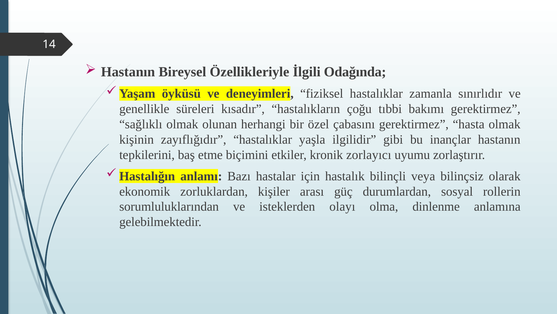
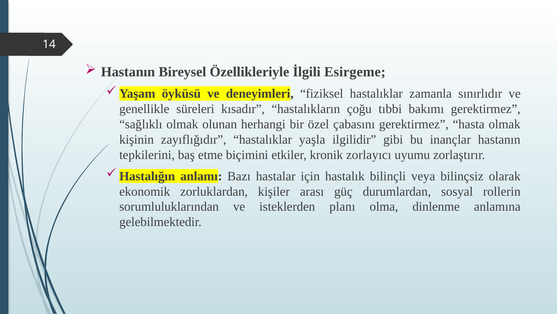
Odağında: Odağında -> Esirgeme
olayı: olayı -> planı
